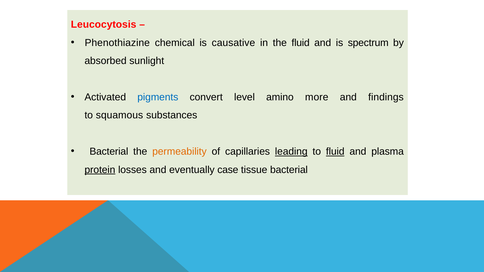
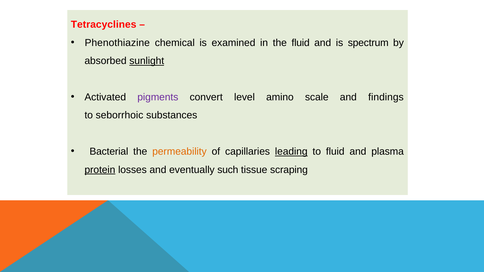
Leucocytosis: Leucocytosis -> Tetracyclines
causative: causative -> examined
sunlight underline: none -> present
pigments colour: blue -> purple
more: more -> scale
squamous: squamous -> seborrhoic
fluid at (335, 152) underline: present -> none
case: case -> such
tissue bacterial: bacterial -> scraping
